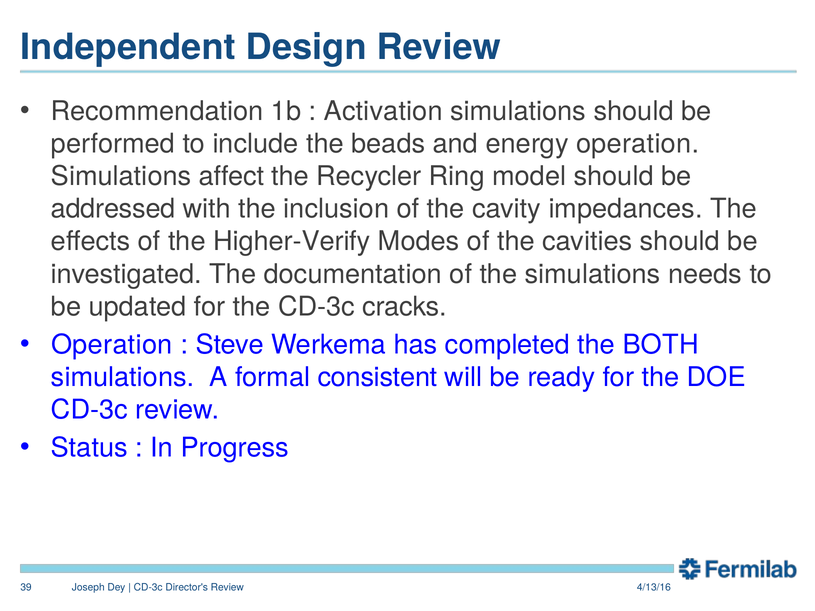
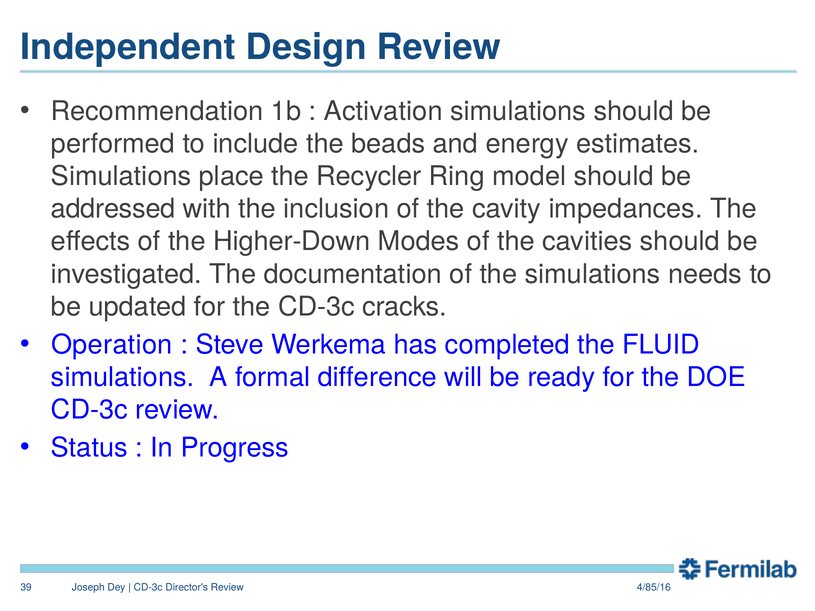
energy operation: operation -> estimates
affect: affect -> place
Higher-Verify: Higher-Verify -> Higher-Down
BOTH: BOTH -> FLUID
consistent: consistent -> difference
4/13/16: 4/13/16 -> 4/85/16
